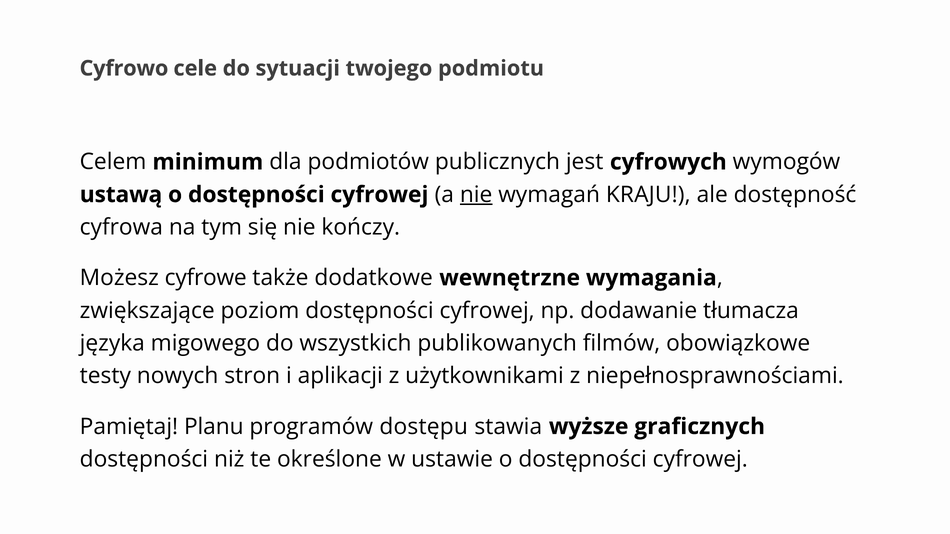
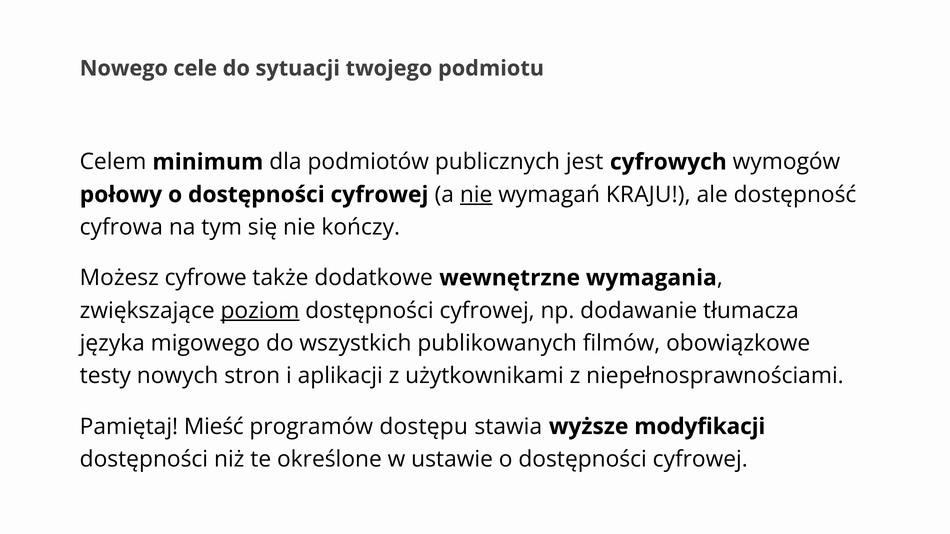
Cyfrowo: Cyfrowo -> Nowego
ustawą: ustawą -> połowy
poziom underline: none -> present
Planu: Planu -> Mieść
graficznych: graficznych -> modyfikacji
